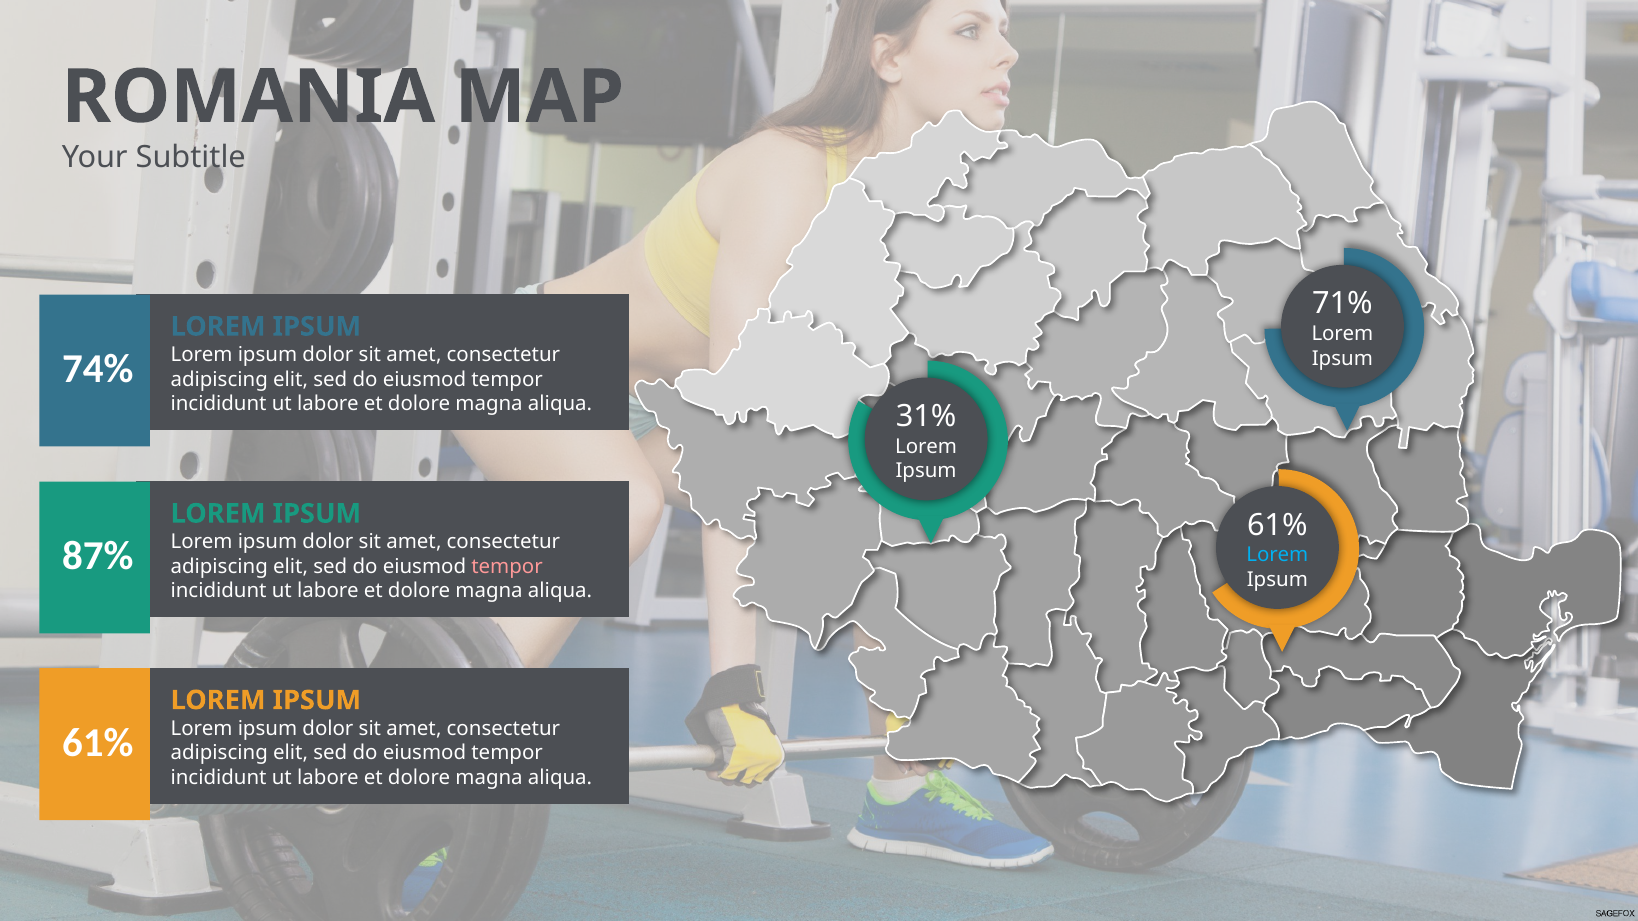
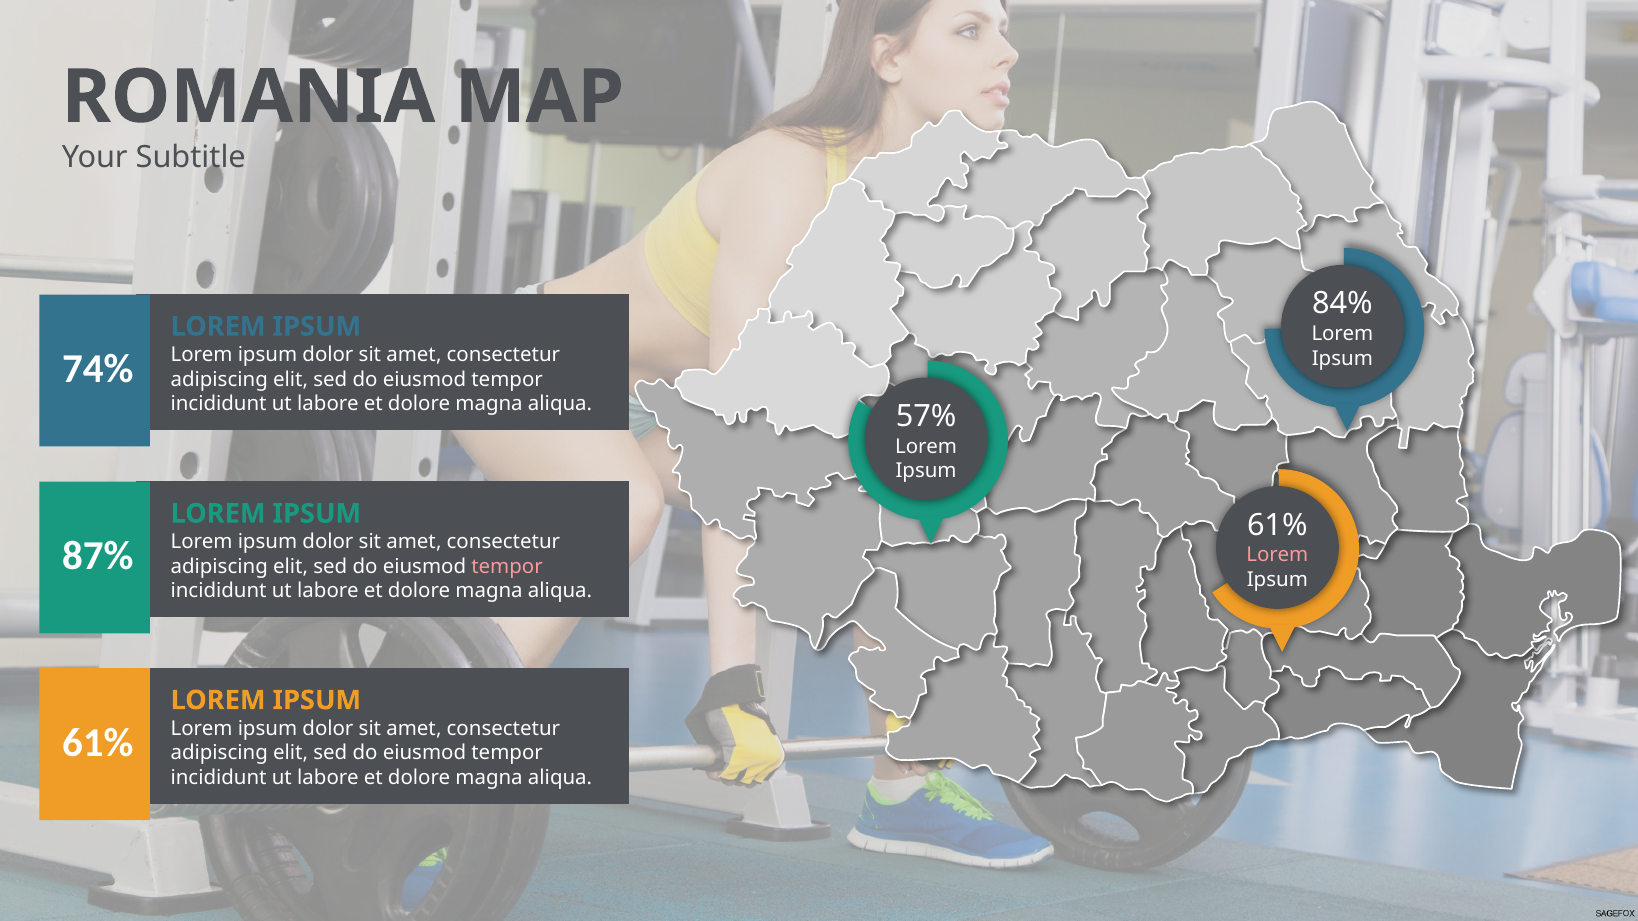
71%: 71% -> 84%
31%: 31% -> 57%
Lorem at (1277, 555) colour: light blue -> pink
